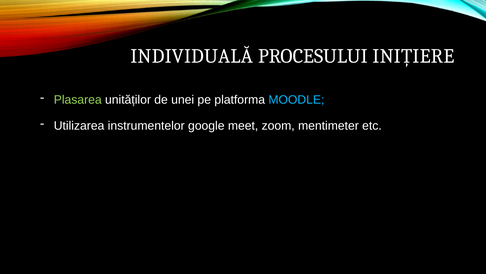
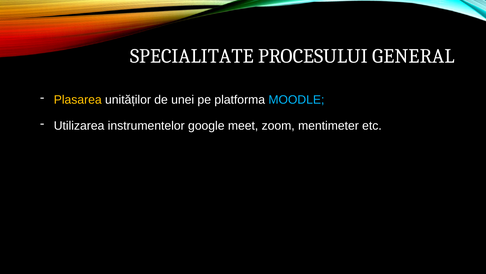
INDIVIDUALĂ: INDIVIDUALĂ -> SPECIALITATE
INIȚIERE: INIȚIERE -> GENERAL
Plasarea colour: light green -> yellow
